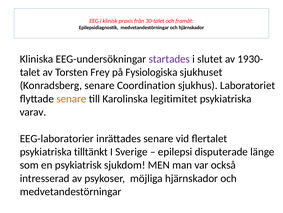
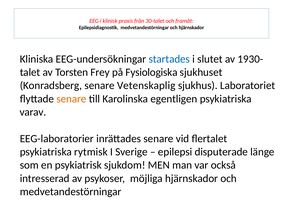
startades colour: purple -> blue
Coordination: Coordination -> Vetenskaplig
legitimitet: legitimitet -> egentligen
tilltänkt: tilltänkt -> rytmisk
